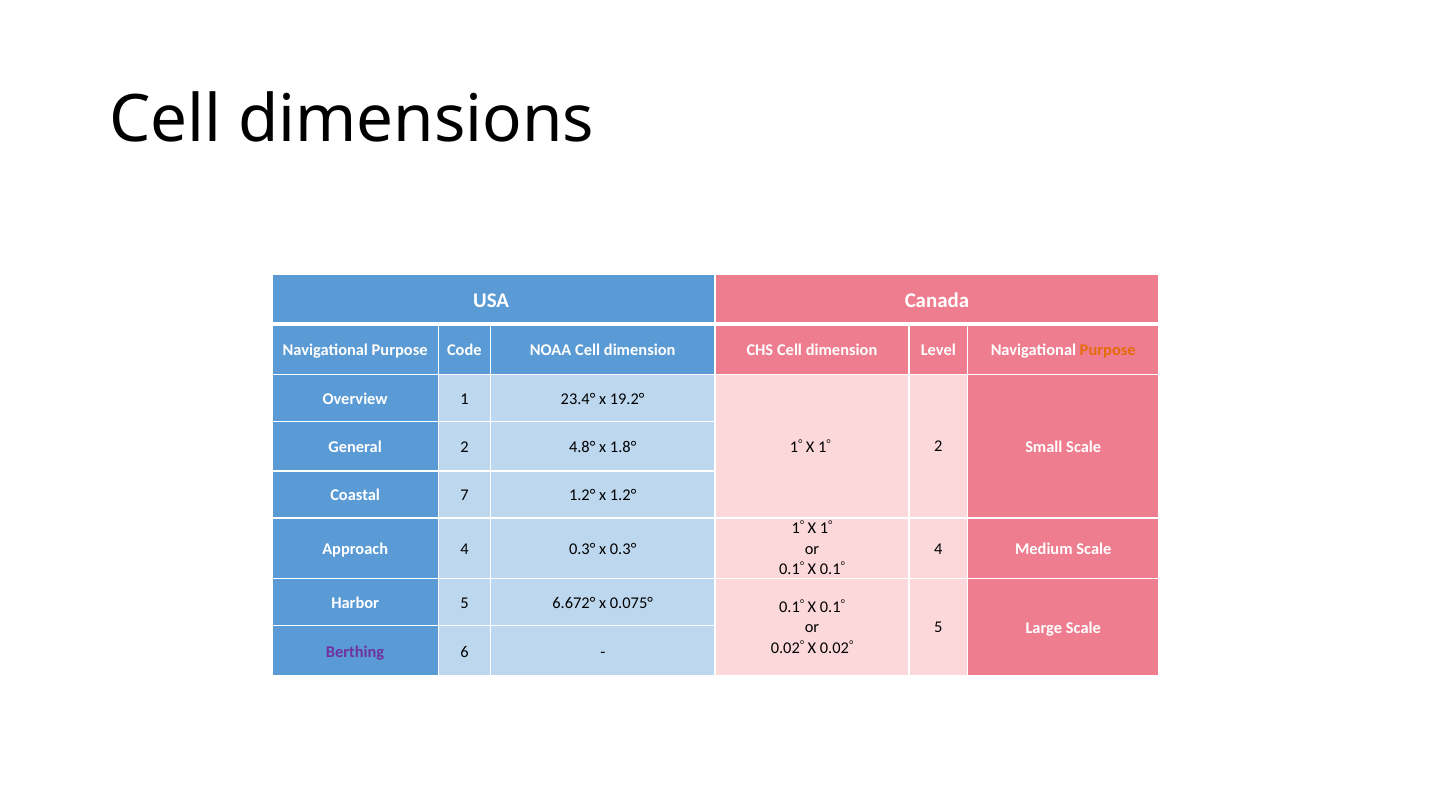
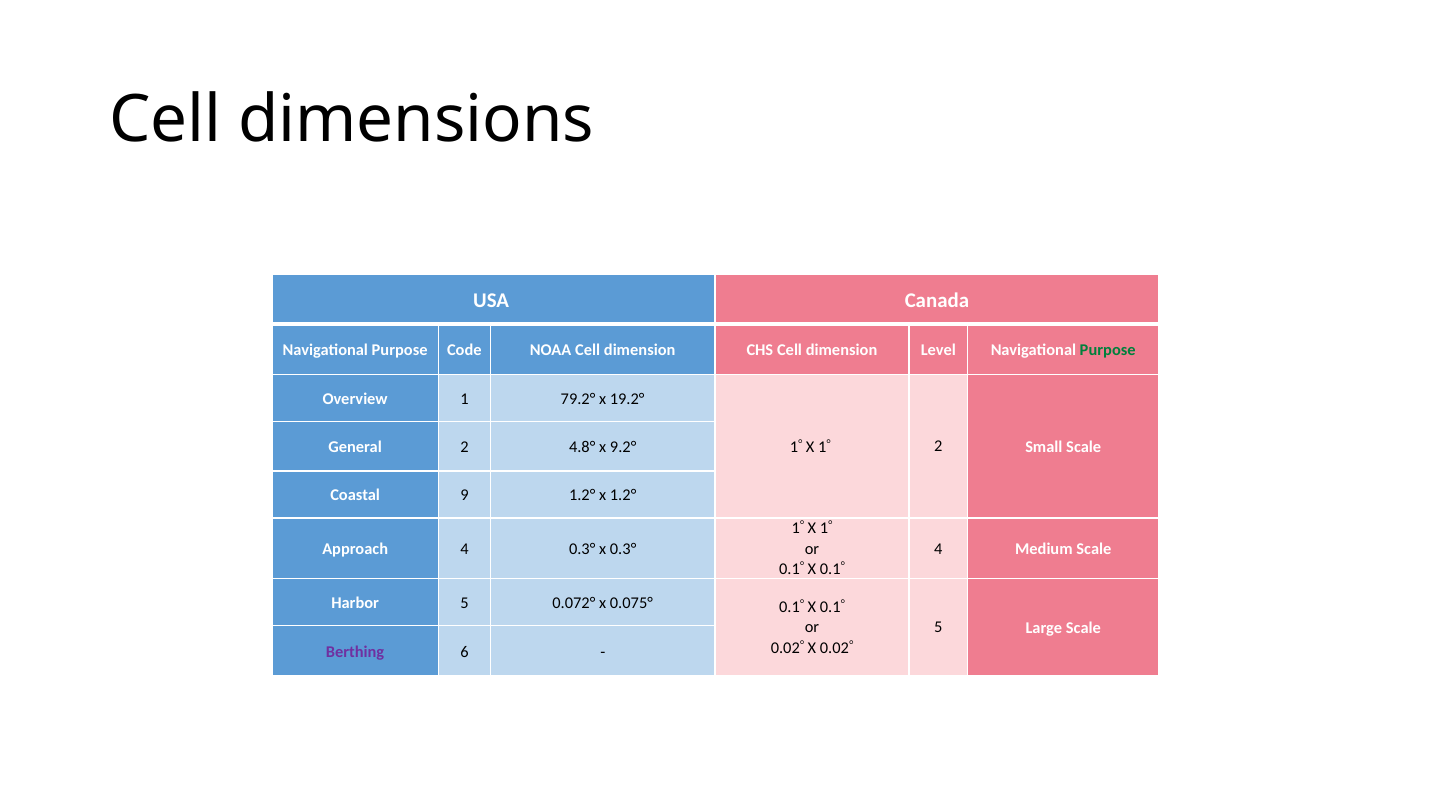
Purpose at (1108, 350) colour: orange -> green
23.4°: 23.4° -> 79.2°
1.8°: 1.8° -> 9.2°
7: 7 -> 9
6.672°: 6.672° -> 0.072°
